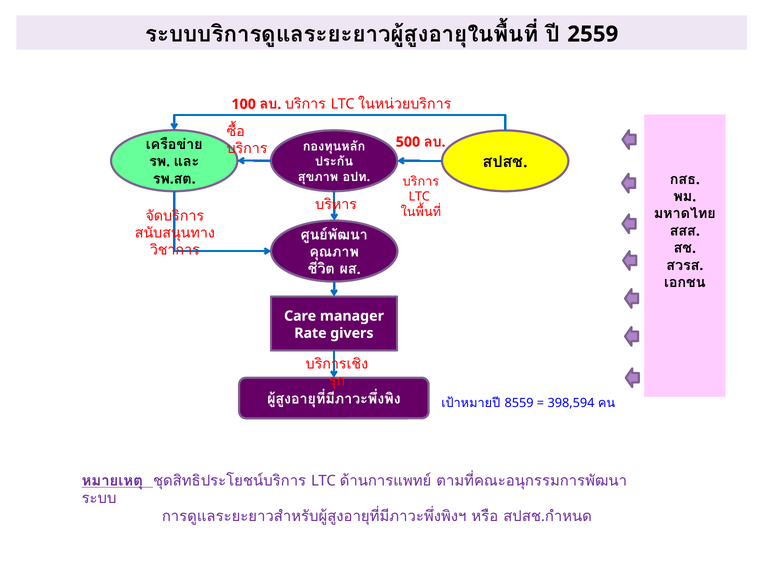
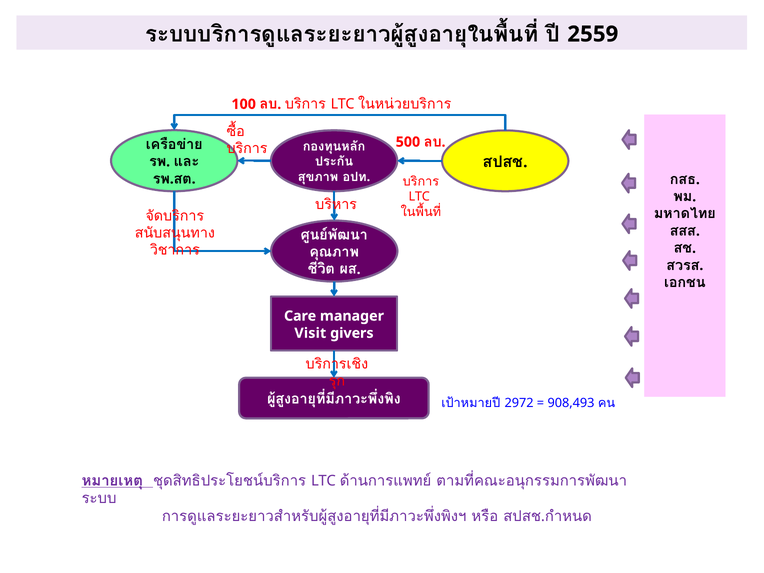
Rate: Rate -> Visit
8559: 8559 -> 2972
398,594: 398,594 -> 908,493
